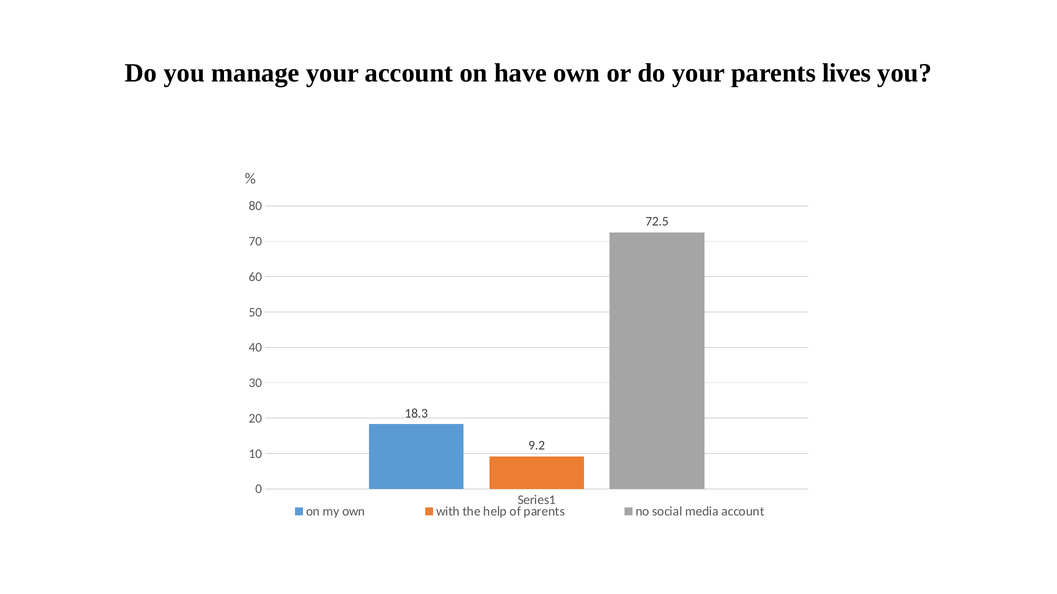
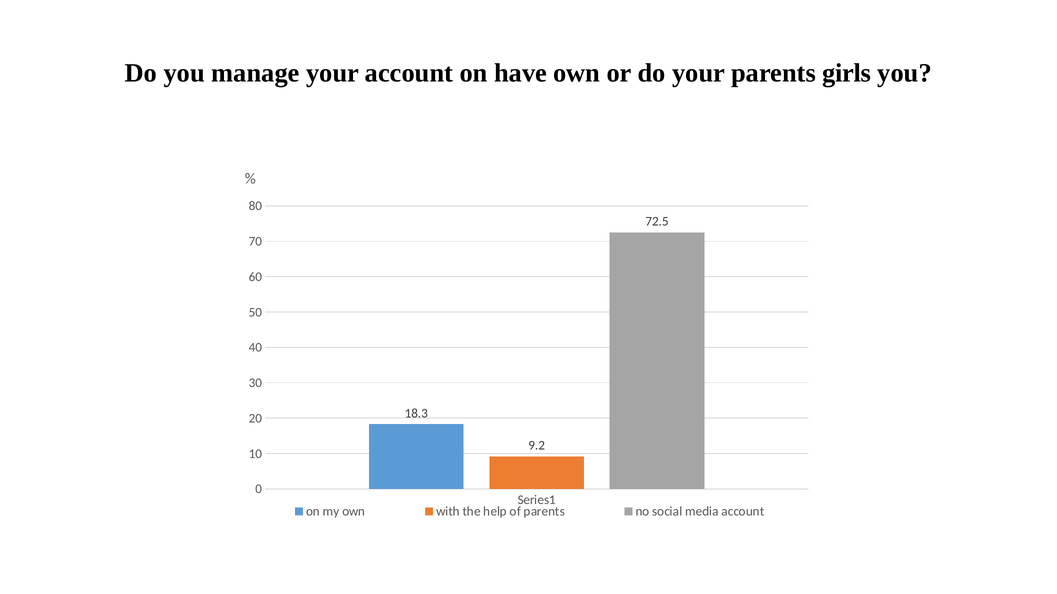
lives: lives -> girls
